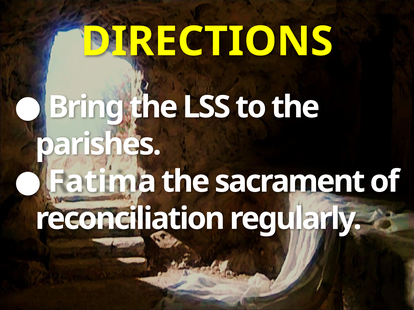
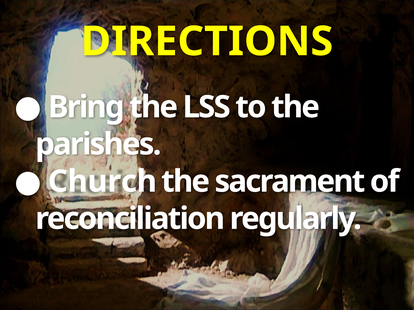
Fatima: Fatima -> Church
